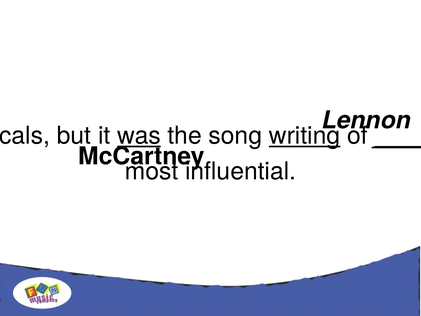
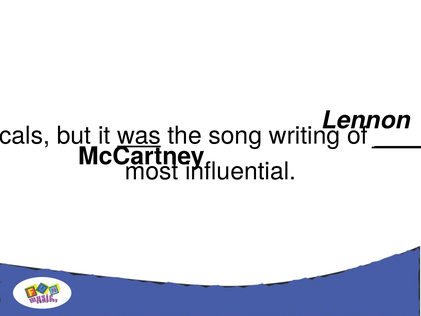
writing underline: present -> none
